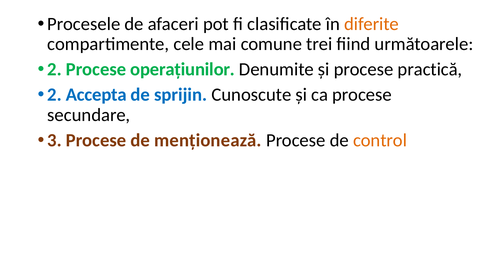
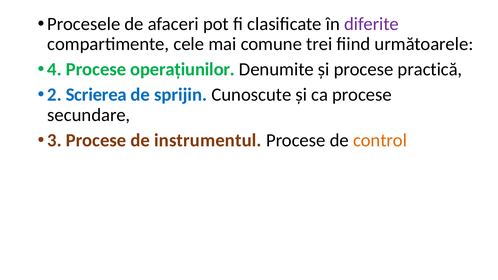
diferite colour: orange -> purple
2 at (55, 69): 2 -> 4
Accepta: Accepta -> Scrierea
menționează: menționează -> instrumentul
